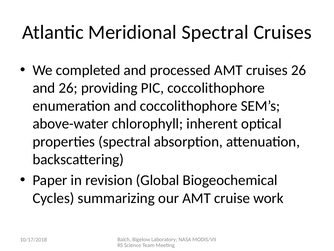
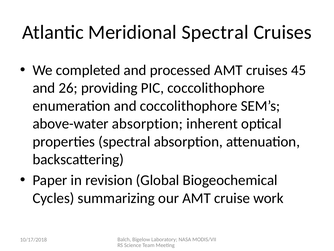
cruises 26: 26 -> 45
above-water chlorophyll: chlorophyll -> absorption
